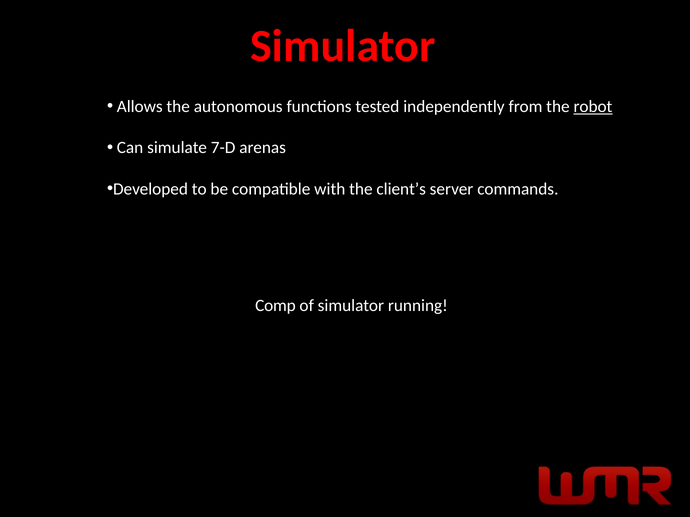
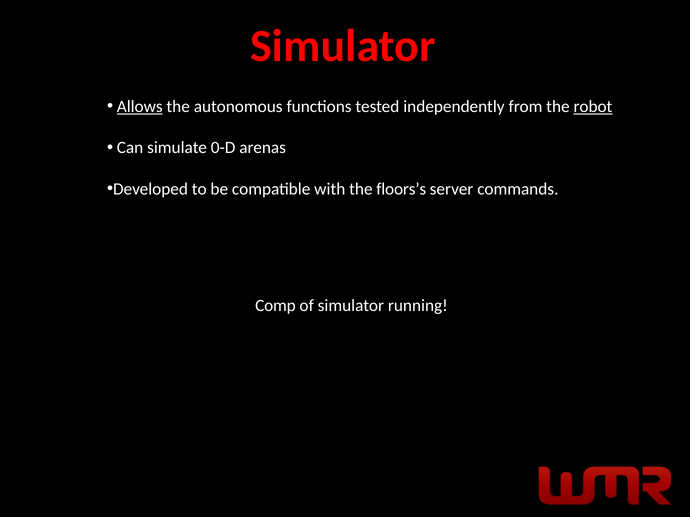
Allows underline: none -> present
7-D: 7-D -> 0-D
client’s: client’s -> floors’s
